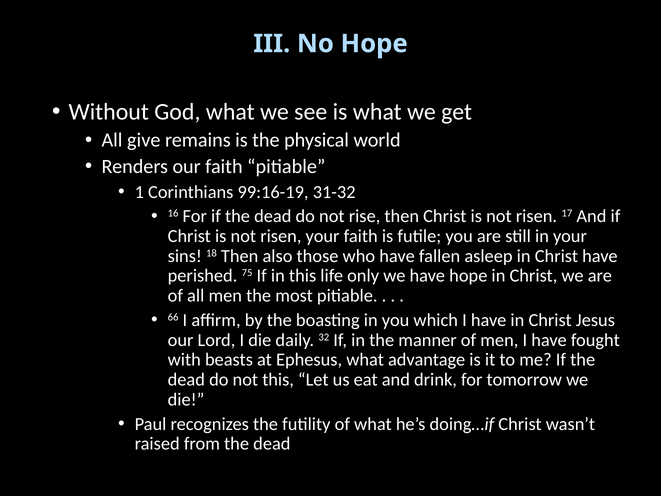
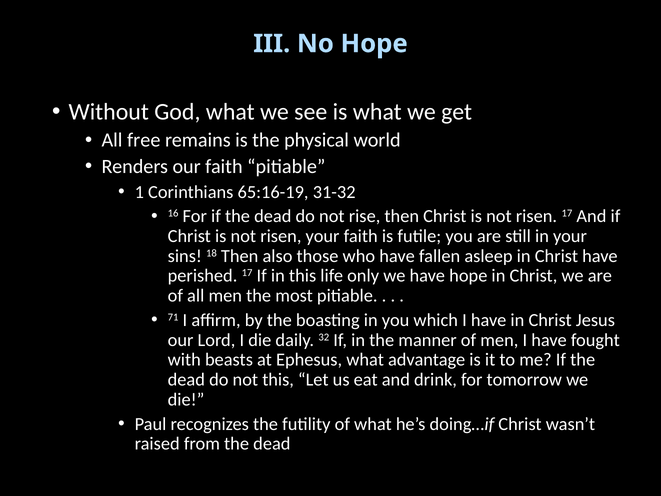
give: give -> free
99:16-19: 99:16-19 -> 65:16-19
perished 75: 75 -> 17
66: 66 -> 71
